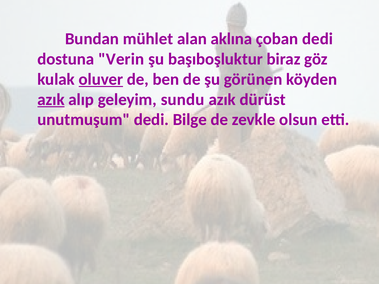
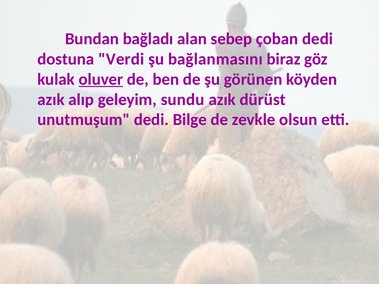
mühlet: mühlet -> bağladı
aklına: aklına -> sebep
Verin: Verin -> Verdi
başıboşluktur: başıboşluktur -> bağlanmasını
azık at (51, 100) underline: present -> none
